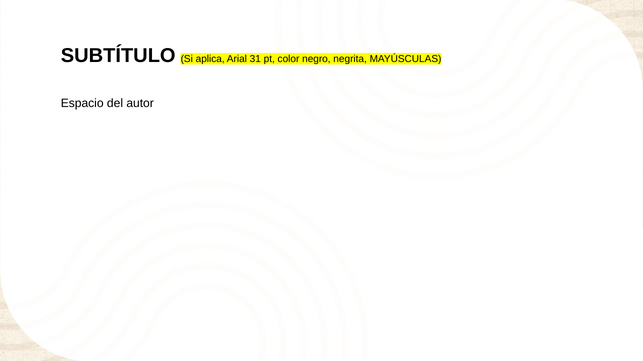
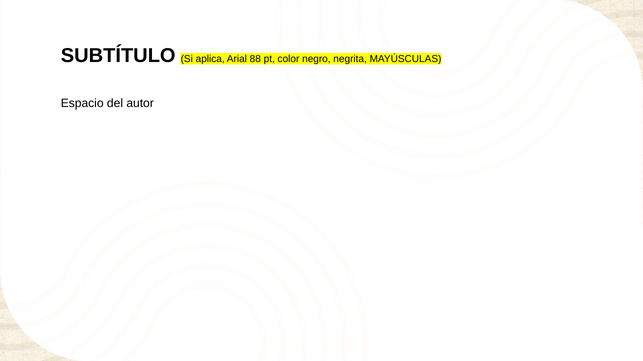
31: 31 -> 88
